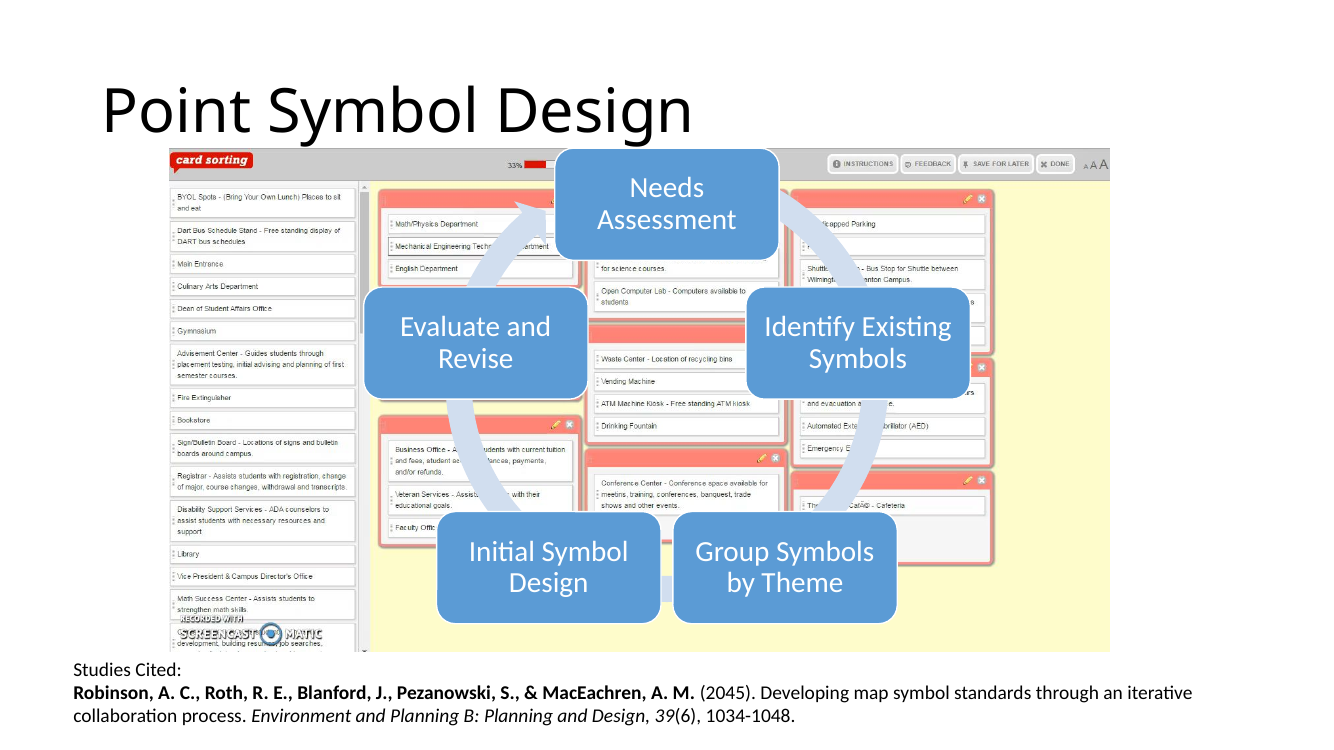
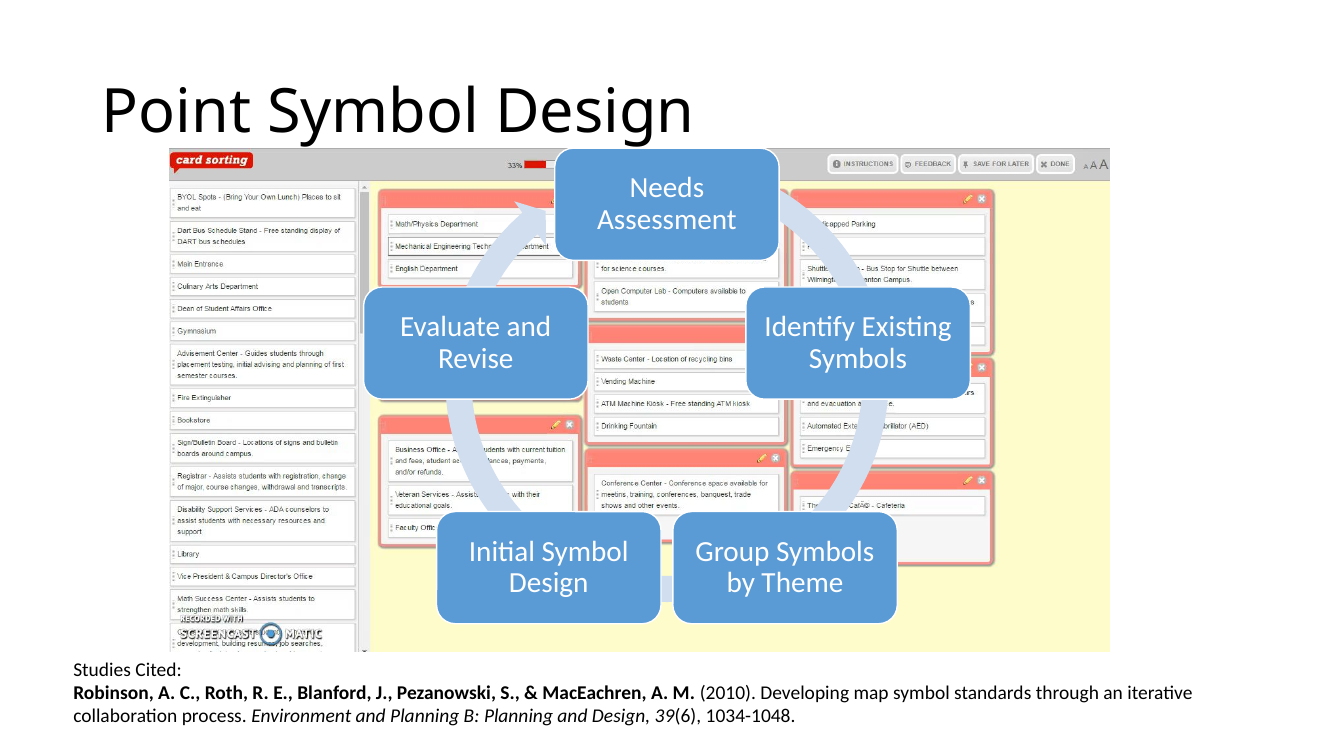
2045: 2045 -> 2010
